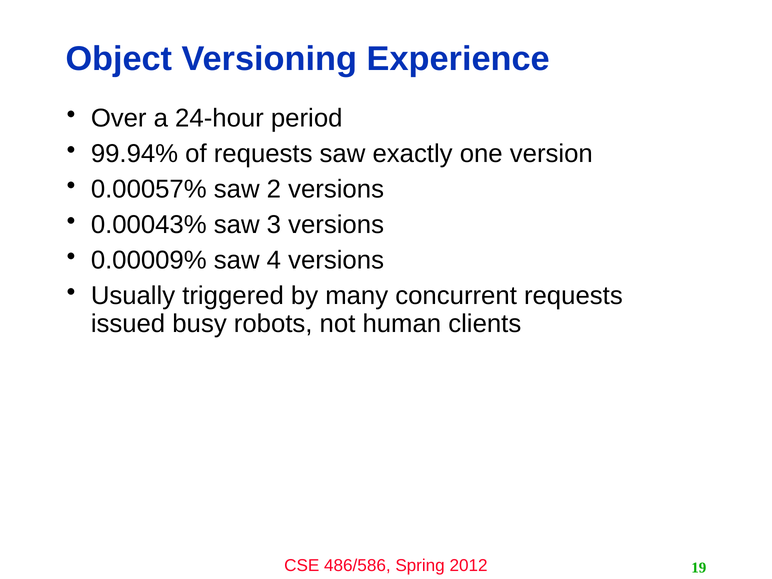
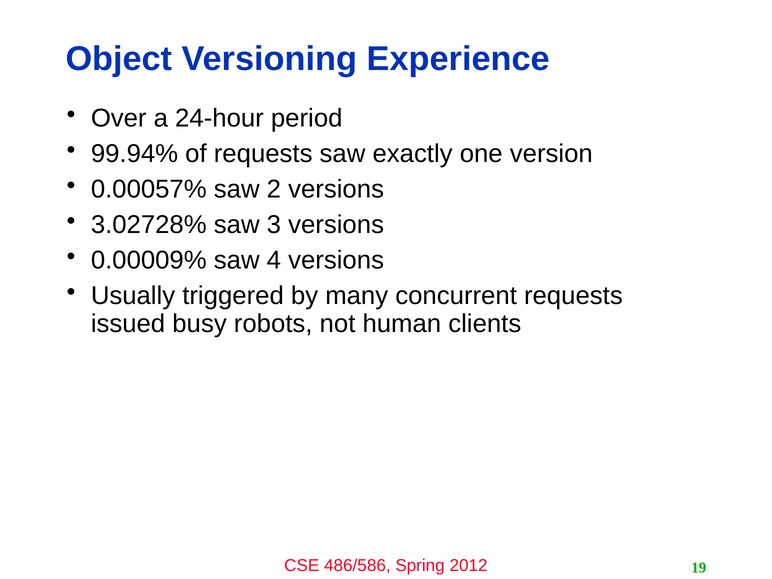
0.00043%: 0.00043% -> 3.02728%
